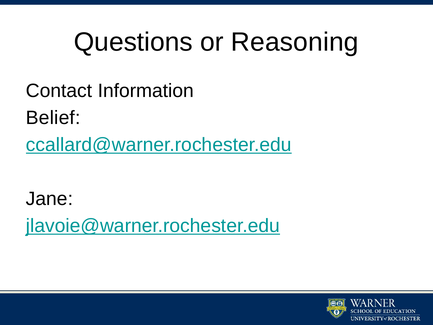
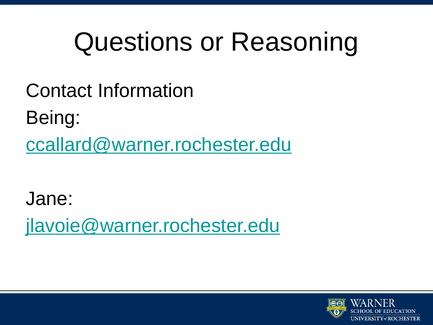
Belief: Belief -> Being
